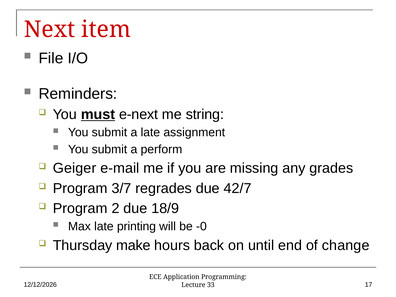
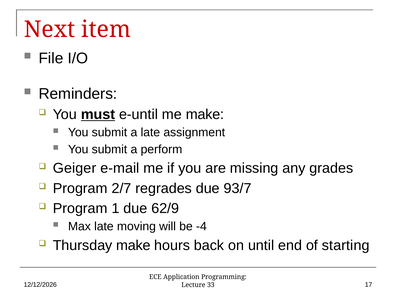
e-next: e-next -> e-until
me string: string -> make
3/7: 3/7 -> 2/7
42/7: 42/7 -> 93/7
2: 2 -> 1
18/9: 18/9 -> 62/9
printing: printing -> moving
-0: -0 -> -4
change: change -> starting
